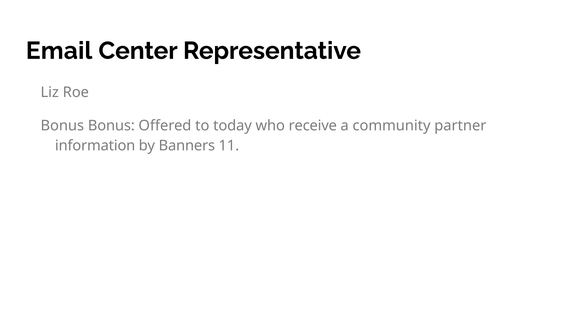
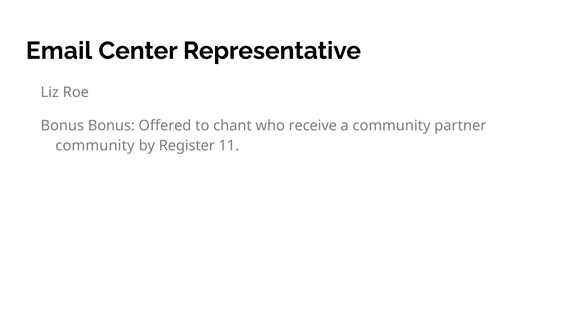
today: today -> chant
information at (95, 146): information -> community
Banners: Banners -> Register
